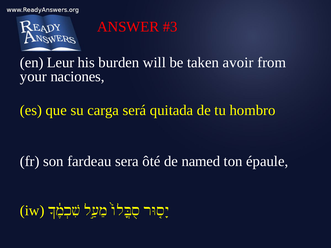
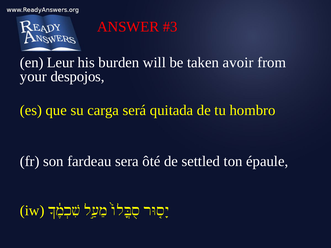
naciones: naciones -> despojos
named: named -> settled
